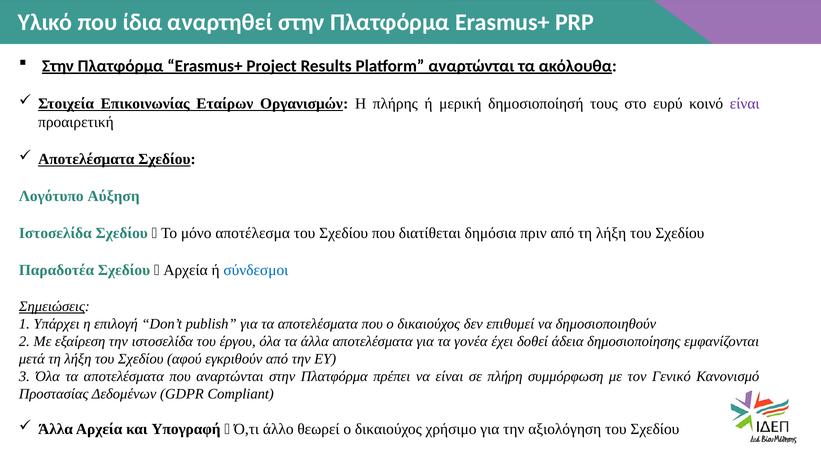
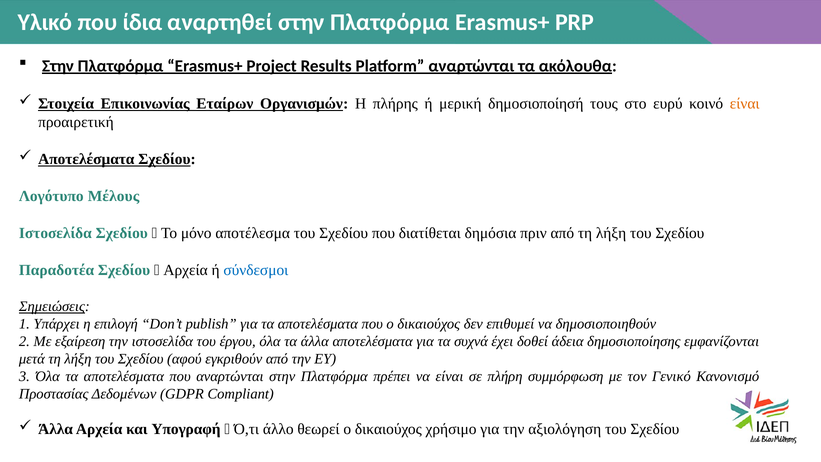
είναι at (745, 104) colour: purple -> orange
Αύξηση: Αύξηση -> Μέλους
γονέα: γονέα -> συχνά
